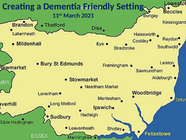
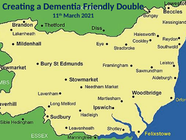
Setting: Setting -> Double
